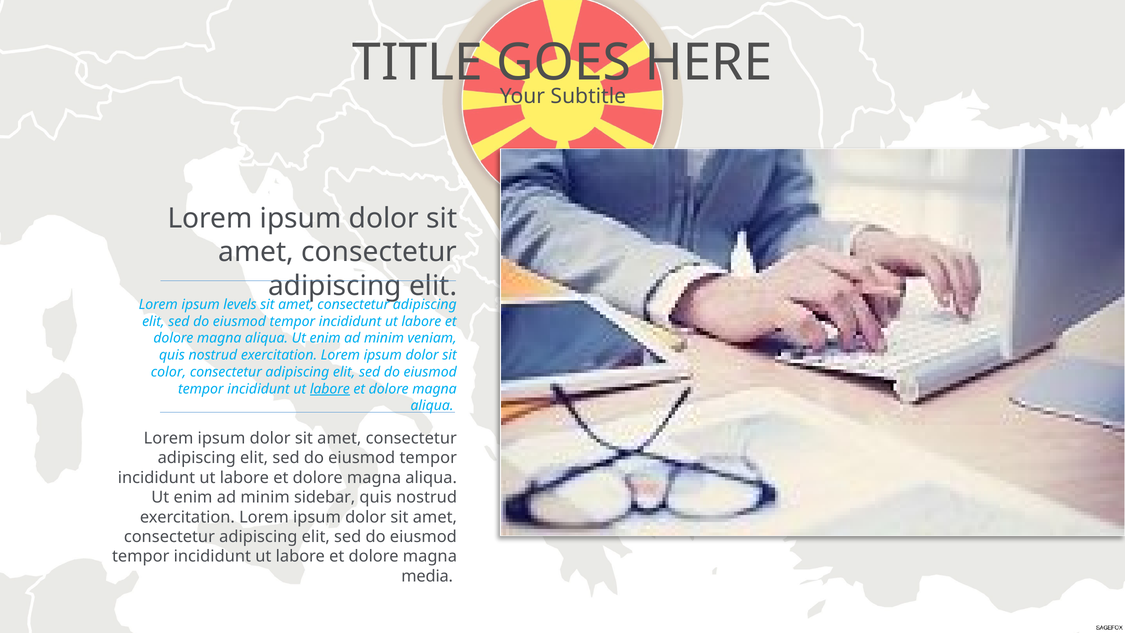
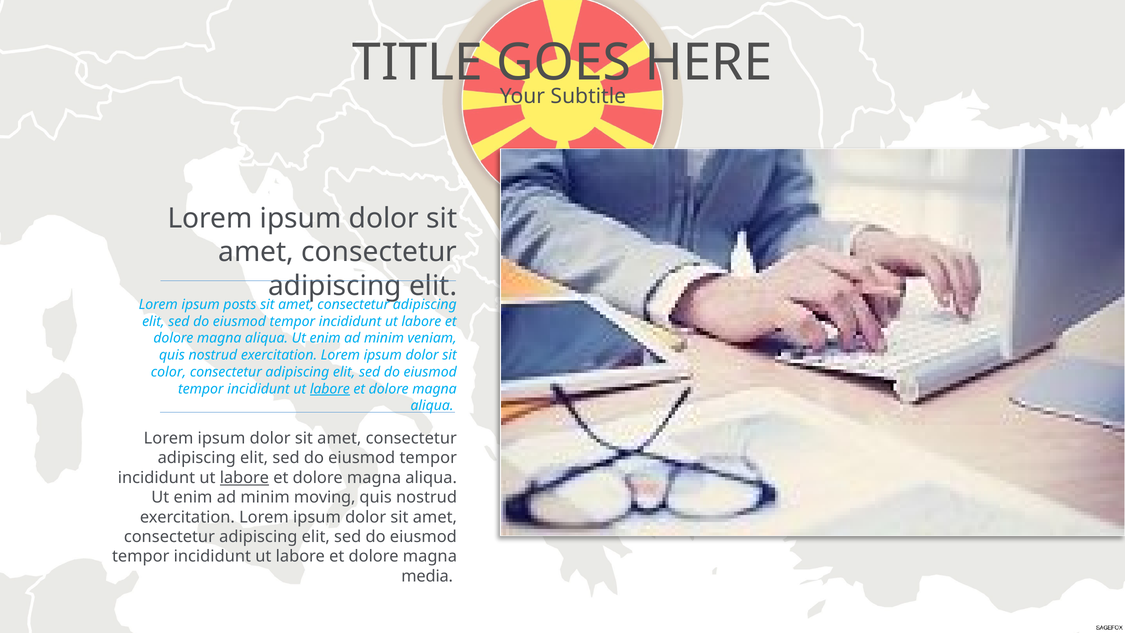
levels: levels -> posts
labore at (244, 478) underline: none -> present
sidebar: sidebar -> moving
